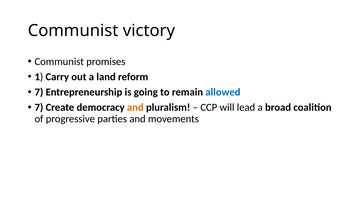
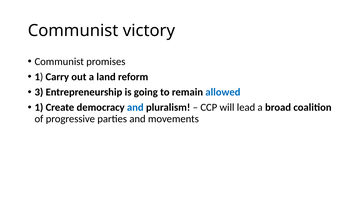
7 at (39, 92): 7 -> 3
7 at (39, 107): 7 -> 1
and at (135, 107) colour: orange -> blue
